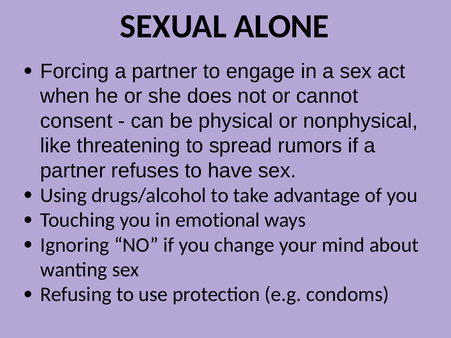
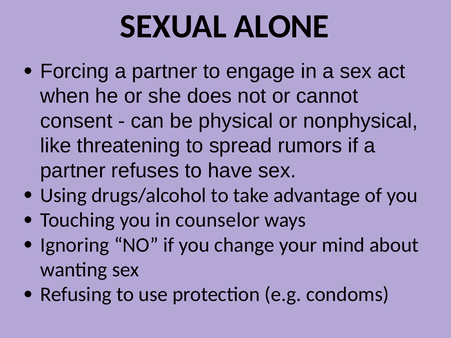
emotional: emotional -> counselor
